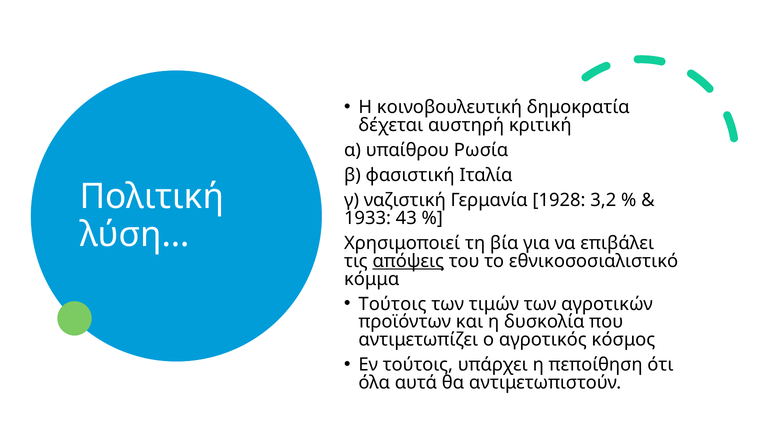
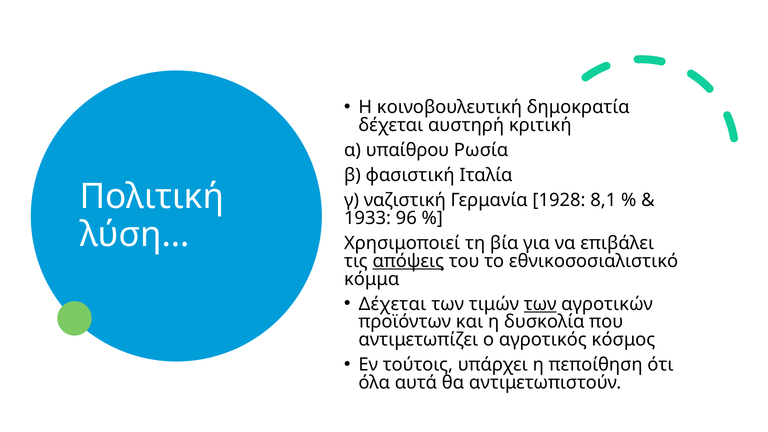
3,2: 3,2 -> 8,1
43: 43 -> 96
Τούτοις at (392, 304): Τούτοις -> Δέχεται
των at (540, 304) underline: none -> present
